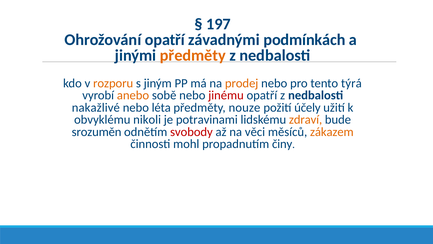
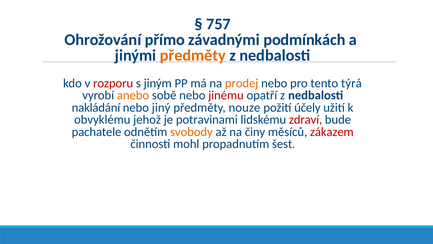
197: 197 -> 757
Ohrožování opatří: opatří -> přímo
rozporu colour: orange -> red
nakažlivé: nakažlivé -> nakládání
léta: léta -> jiný
nikoli: nikoli -> jehož
zdraví colour: orange -> red
srozuměn: srozuměn -> pachatele
svobody colour: red -> orange
věci: věci -> činy
zákazem colour: orange -> red
činy: činy -> šest
